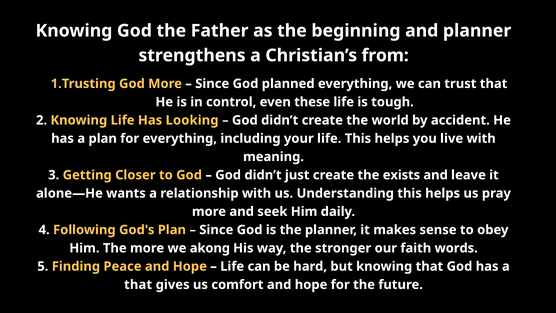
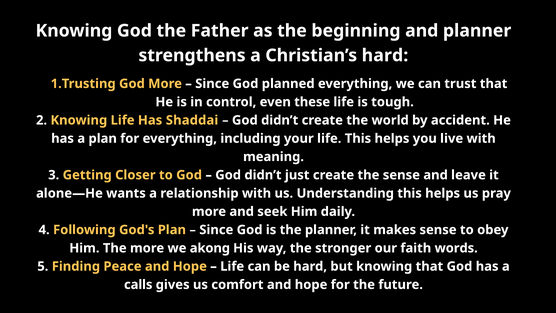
Christian’s from: from -> hard
Looking: Looking -> Shaddai
the exists: exists -> sense
that at (138, 284): that -> calls
